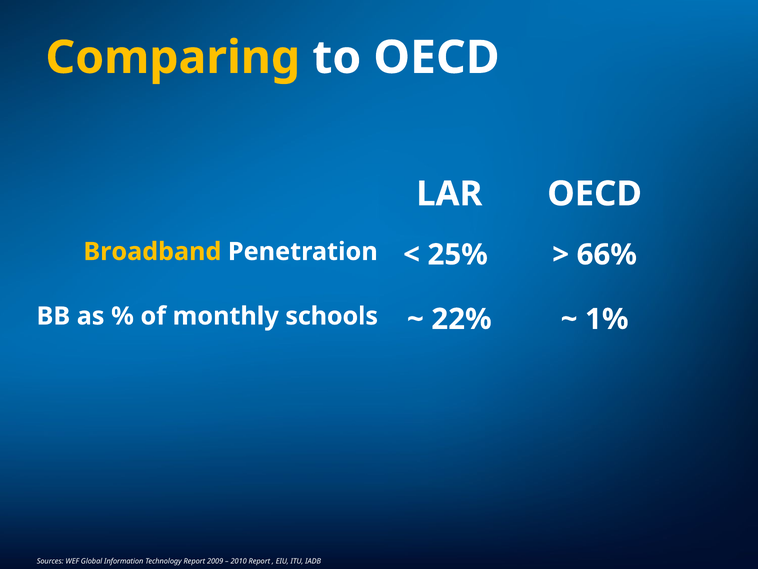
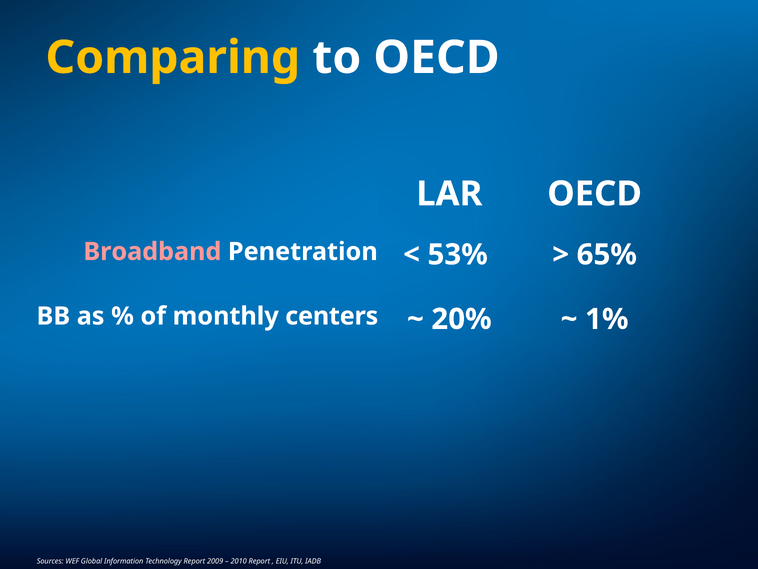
Broadband colour: yellow -> pink
25%: 25% -> 53%
66%: 66% -> 65%
schools: schools -> centers
22%: 22% -> 20%
